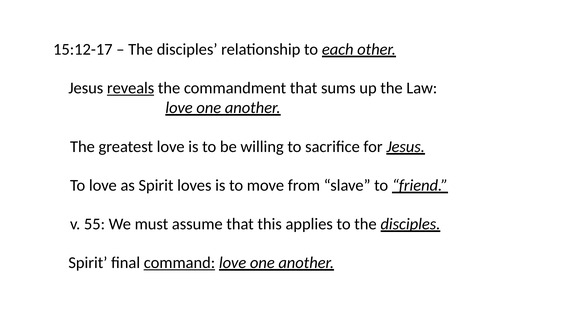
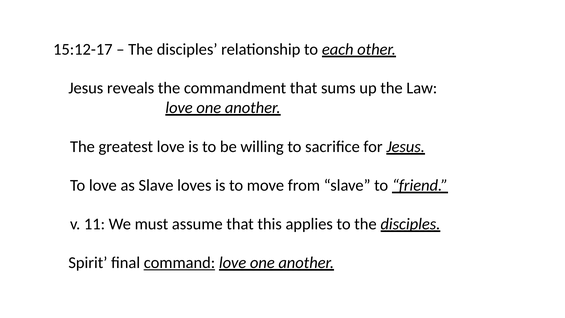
reveals underline: present -> none
as Spirit: Spirit -> Slave
55: 55 -> 11
